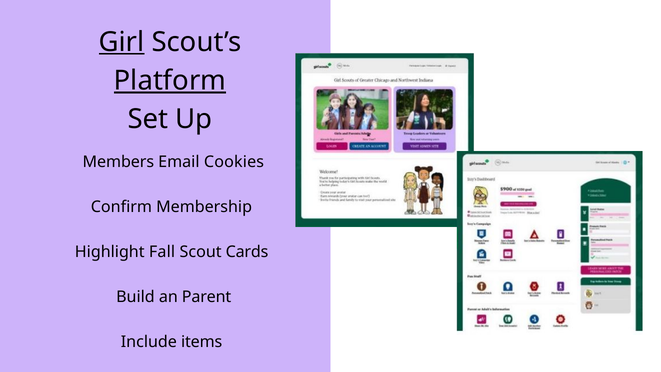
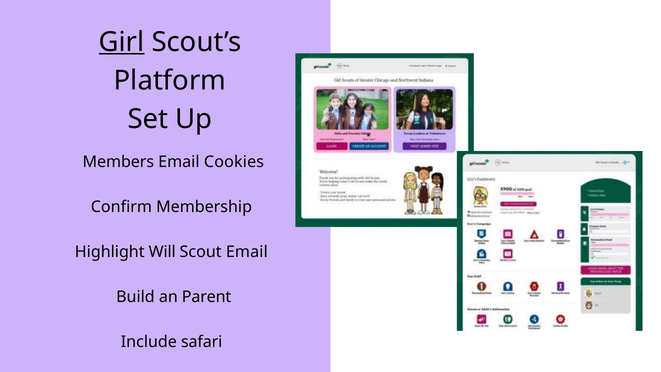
Platform underline: present -> none
Fall: Fall -> Will
Scout Cards: Cards -> Email
items: items -> safari
